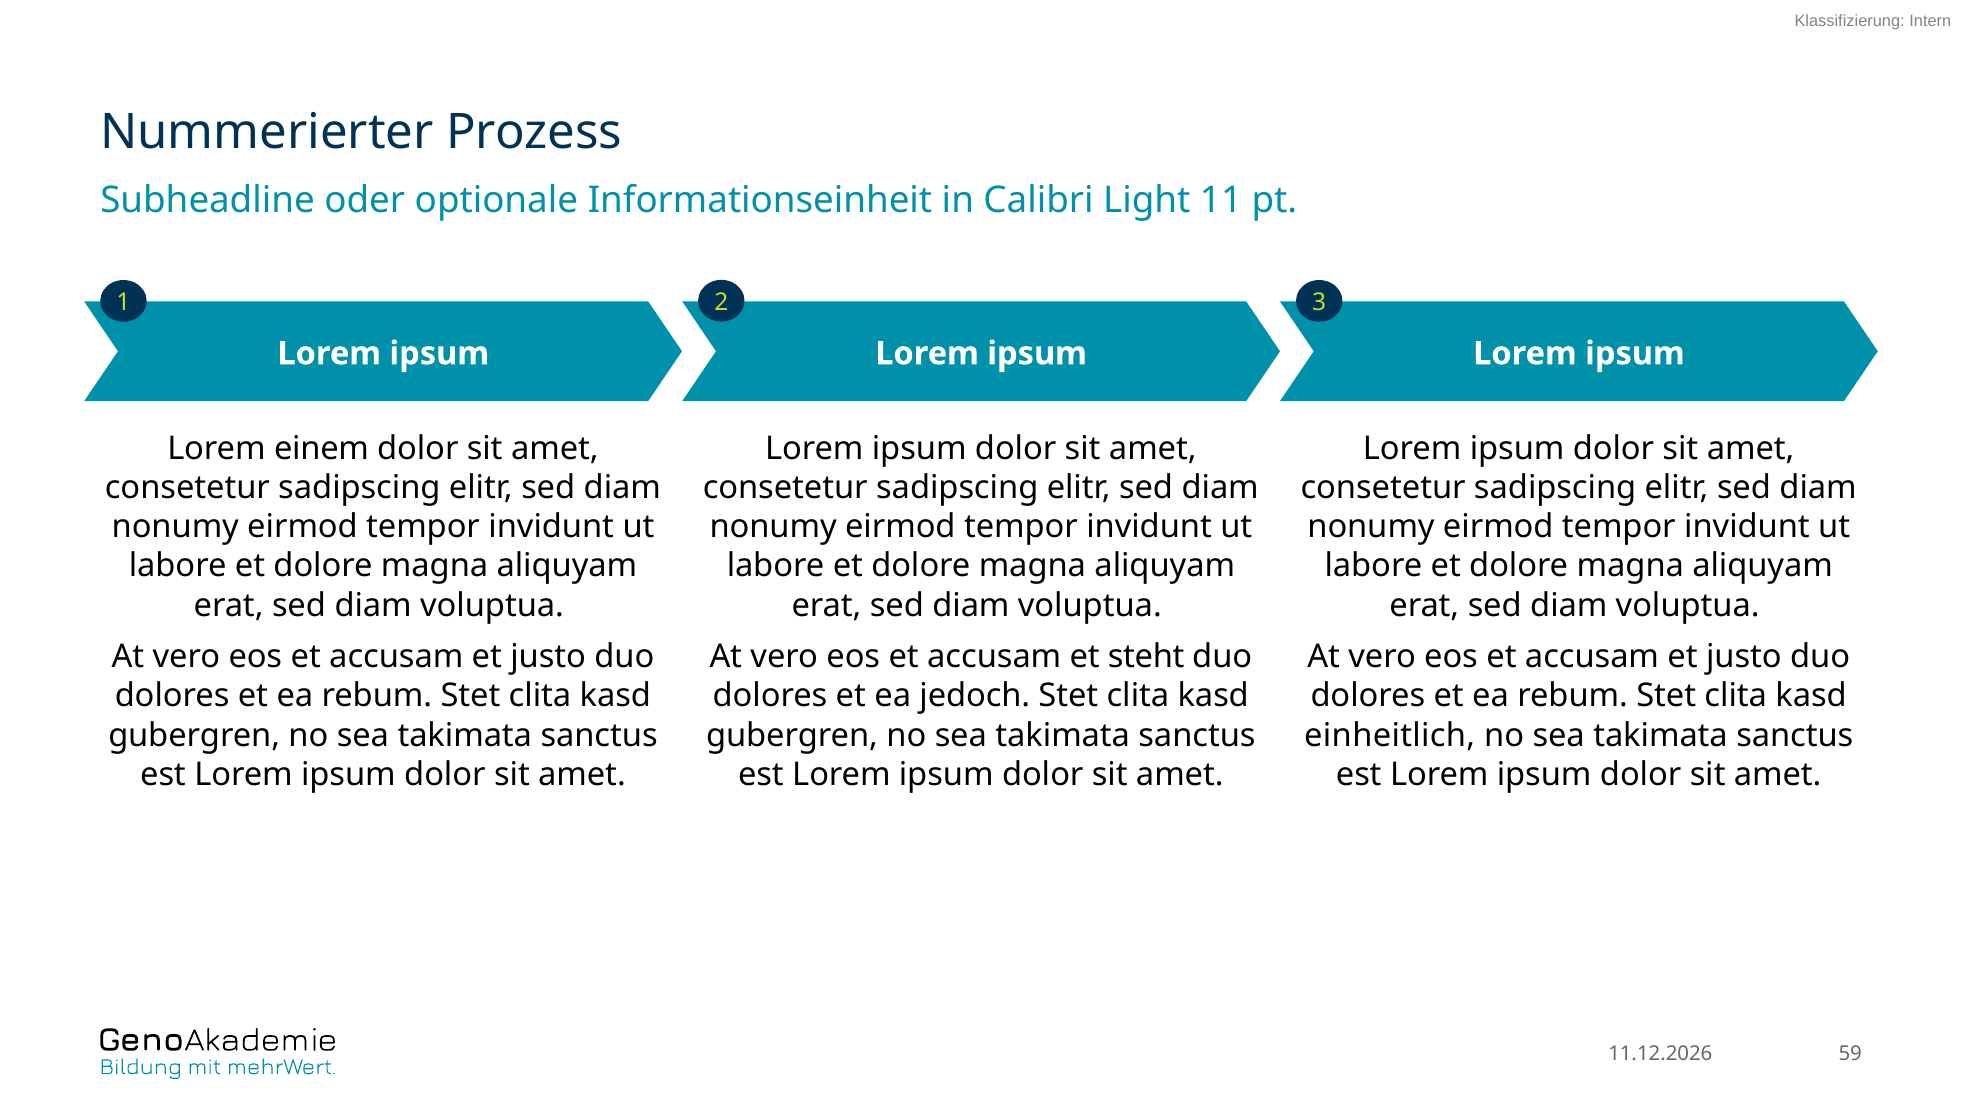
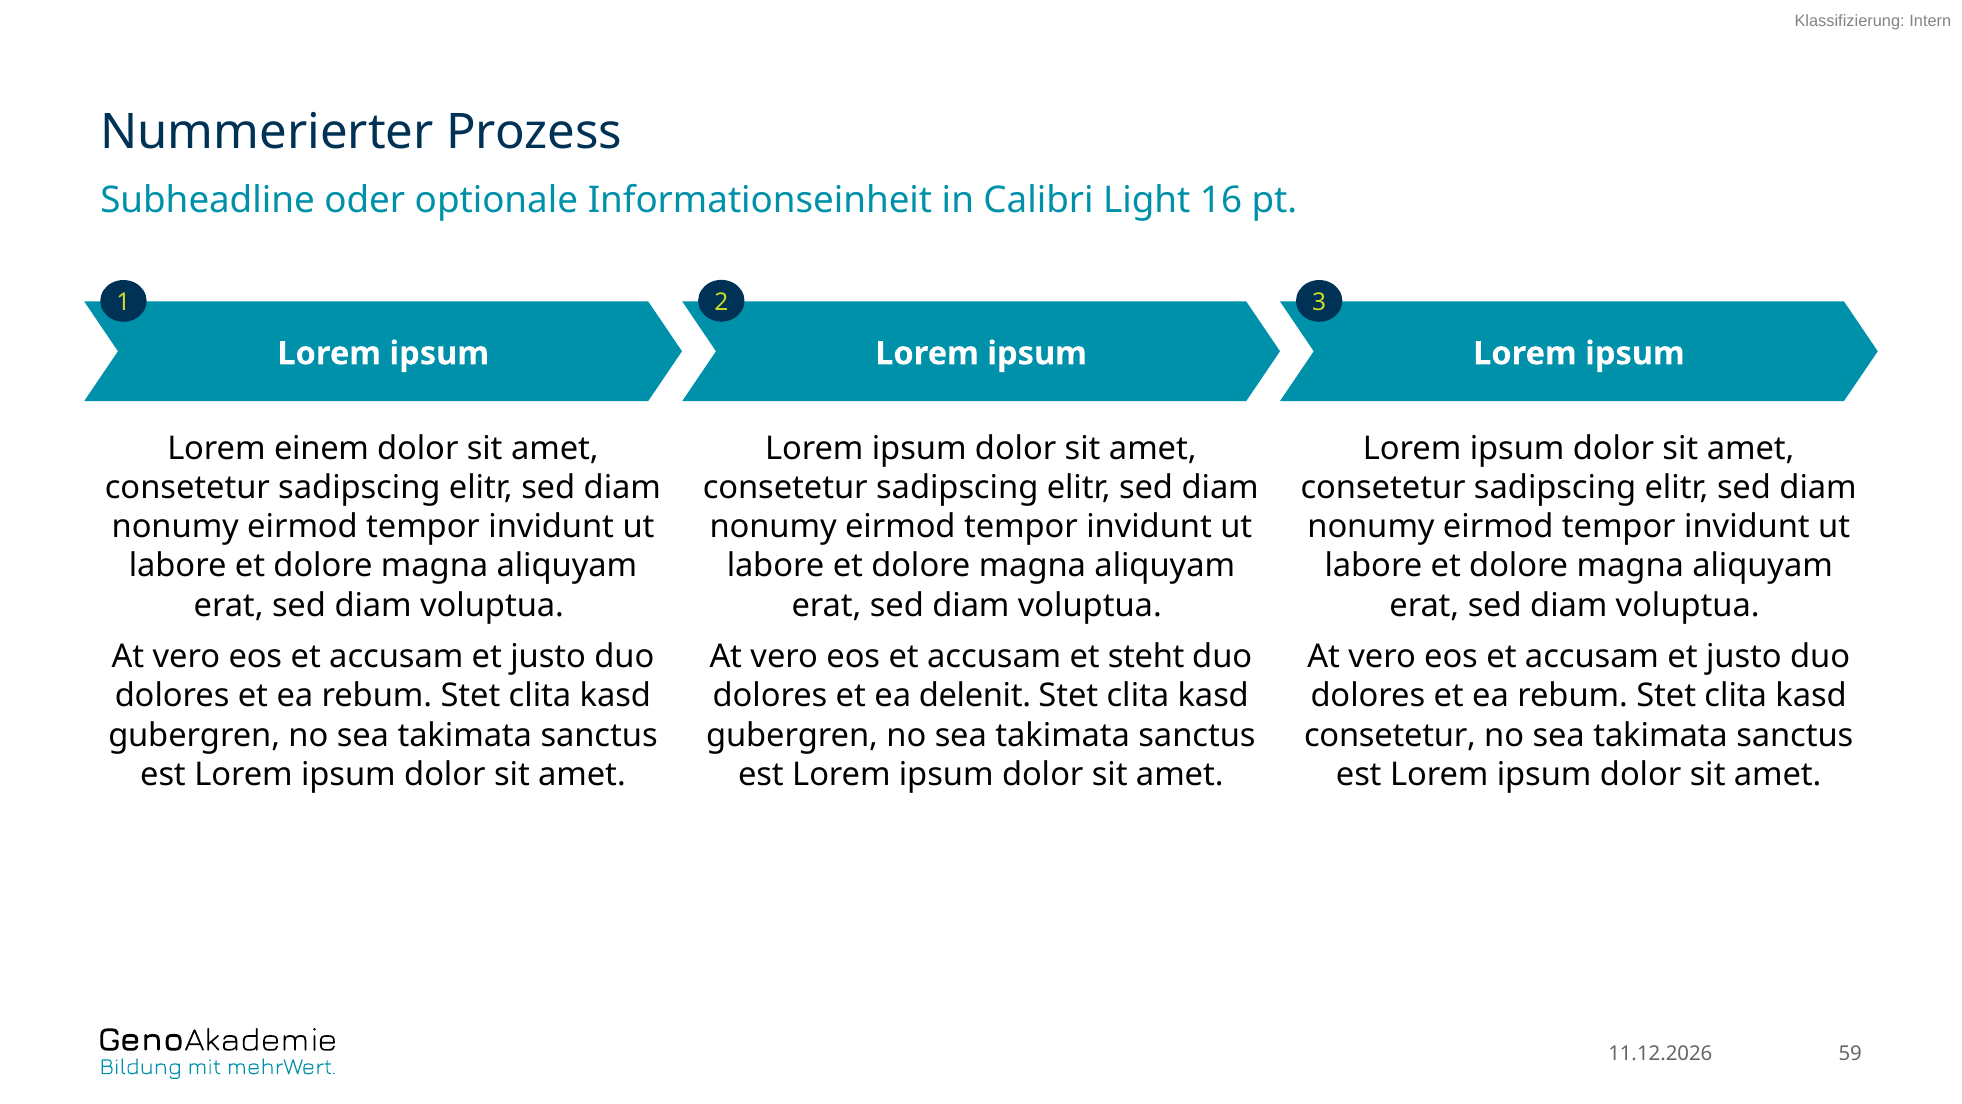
11: 11 -> 16
jedoch: jedoch -> delenit
einheitlich at (1390, 735): einheitlich -> consetetur
